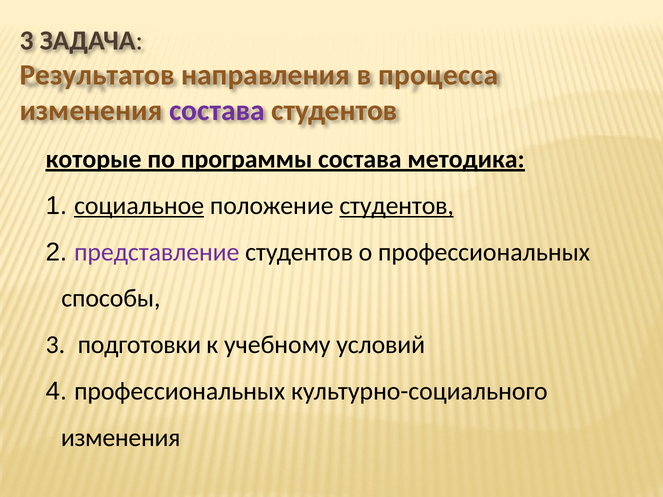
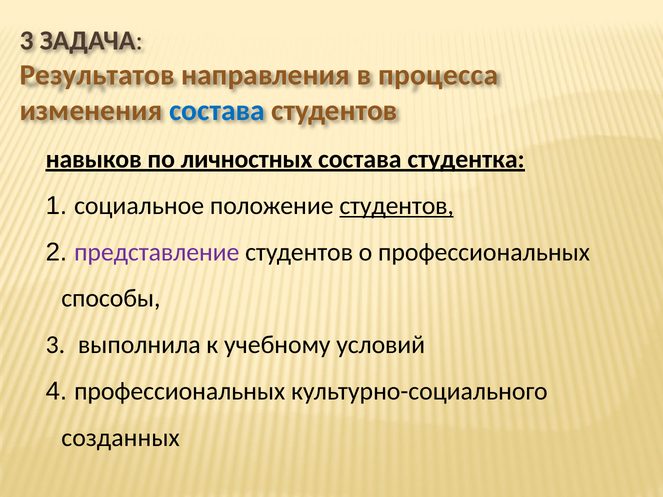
состава at (217, 110) colour: purple -> blue
которые: которые -> навыков
программы: программы -> личностных
методика: методика -> студентка
социальное underline: present -> none
подготовки: подготовки -> выполнила
изменения at (121, 438): изменения -> созданных
